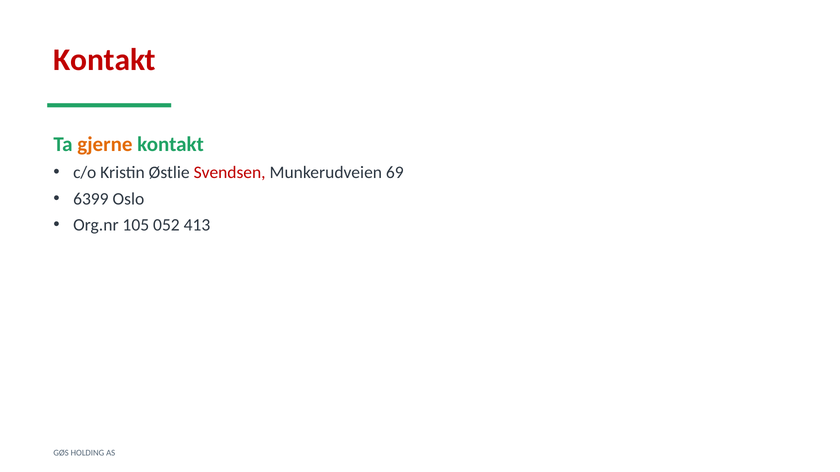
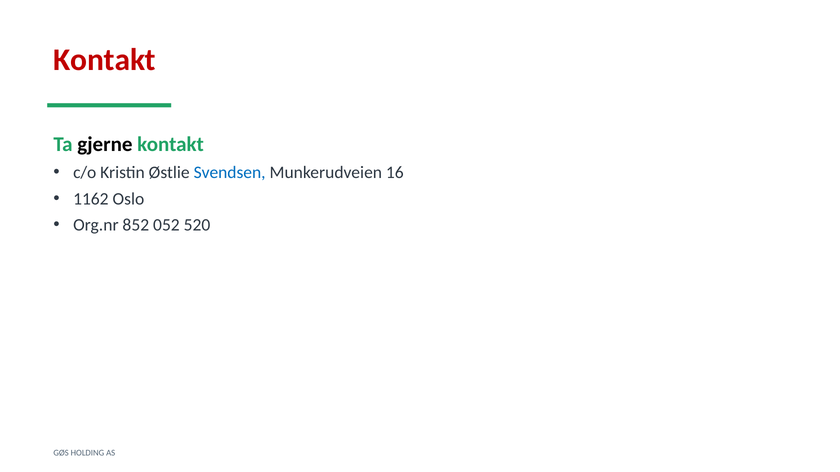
gjerne colour: orange -> black
Svendsen colour: red -> blue
69: 69 -> 16
6399: 6399 -> 1162
105: 105 -> 852
413: 413 -> 520
